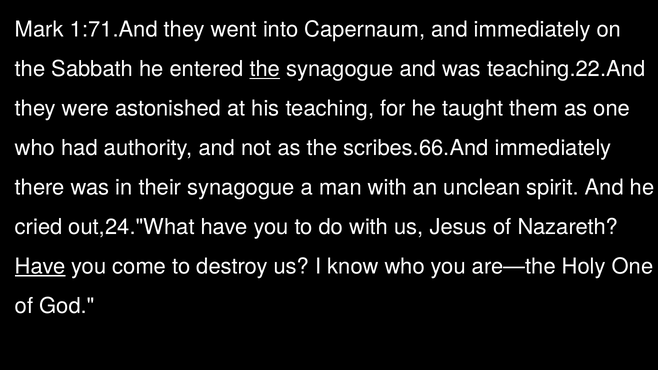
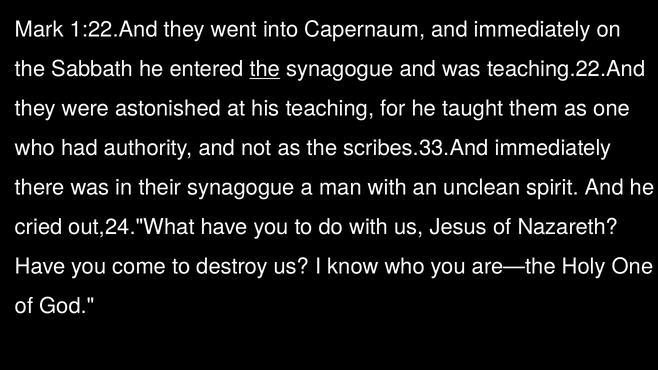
1:71.And: 1:71.And -> 1:22.And
scribes.66.And: scribes.66.And -> scribes.33.And
Have at (40, 266) underline: present -> none
